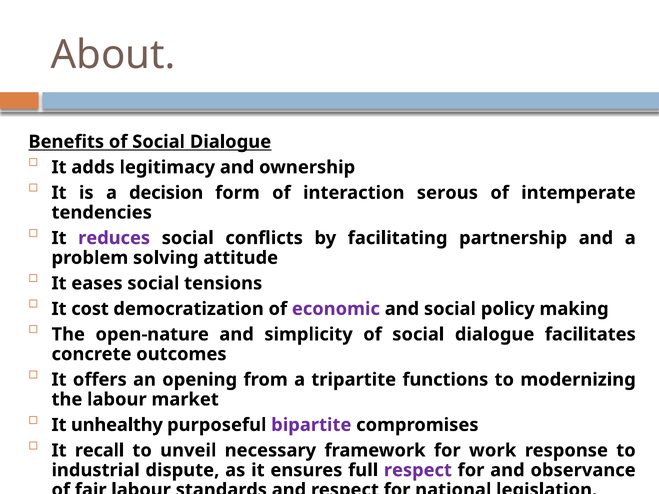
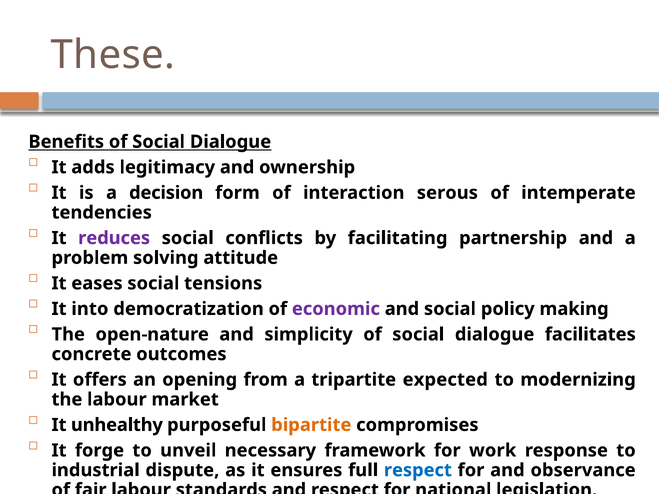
About: About -> These
cost: cost -> into
functions: functions -> expected
bipartite colour: purple -> orange
recall: recall -> forge
respect at (418, 470) colour: purple -> blue
